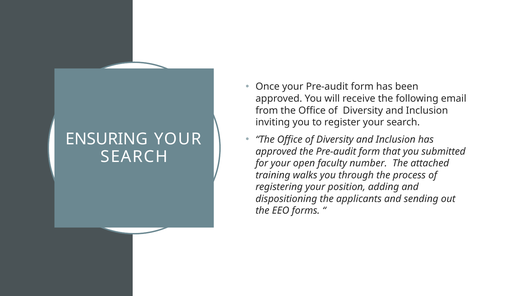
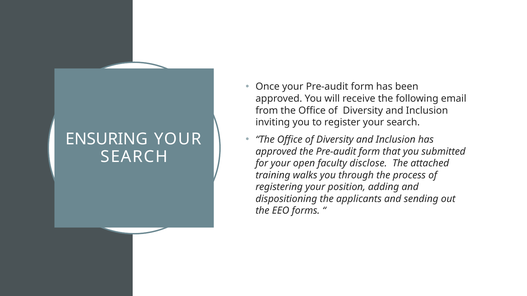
number: number -> disclose
